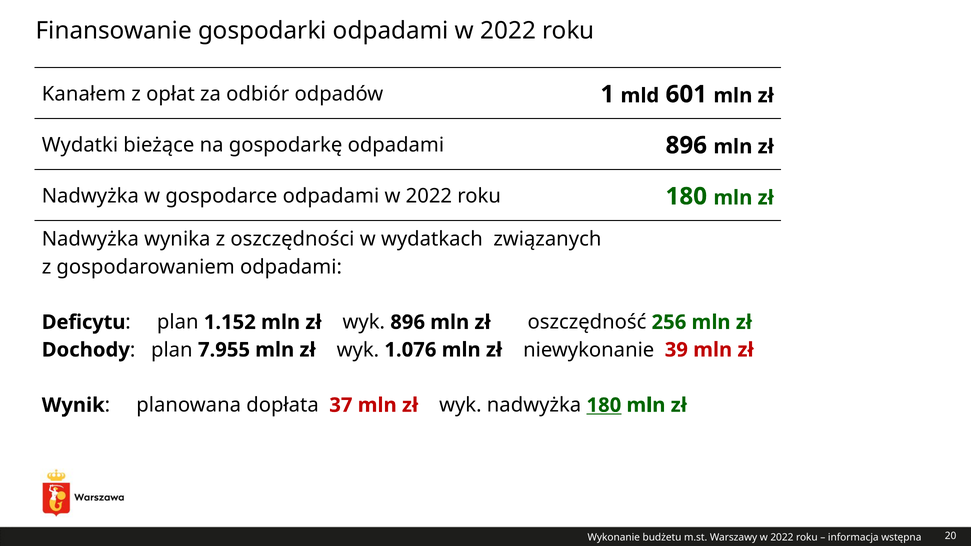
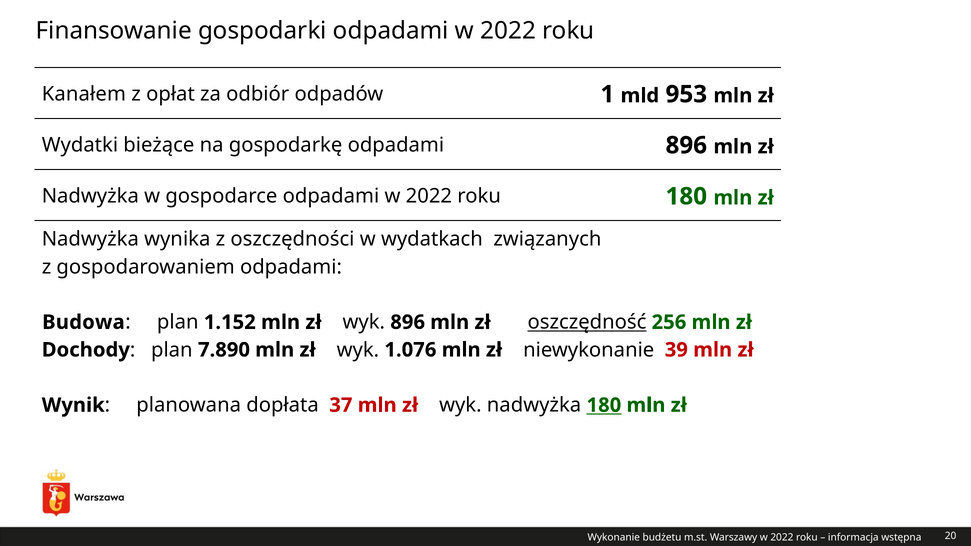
601: 601 -> 953
Deficytu: Deficytu -> Budowa
oszczędność underline: none -> present
7.955: 7.955 -> 7.890
